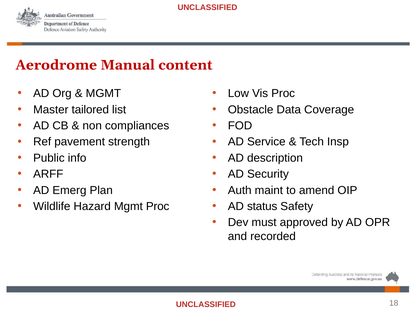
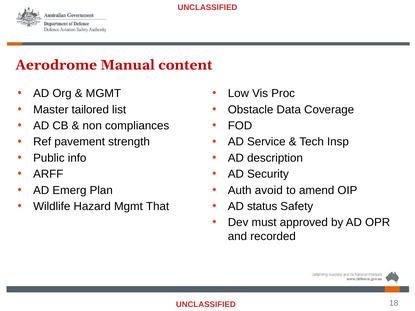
maint: maint -> avoid
Mgmt Proc: Proc -> That
